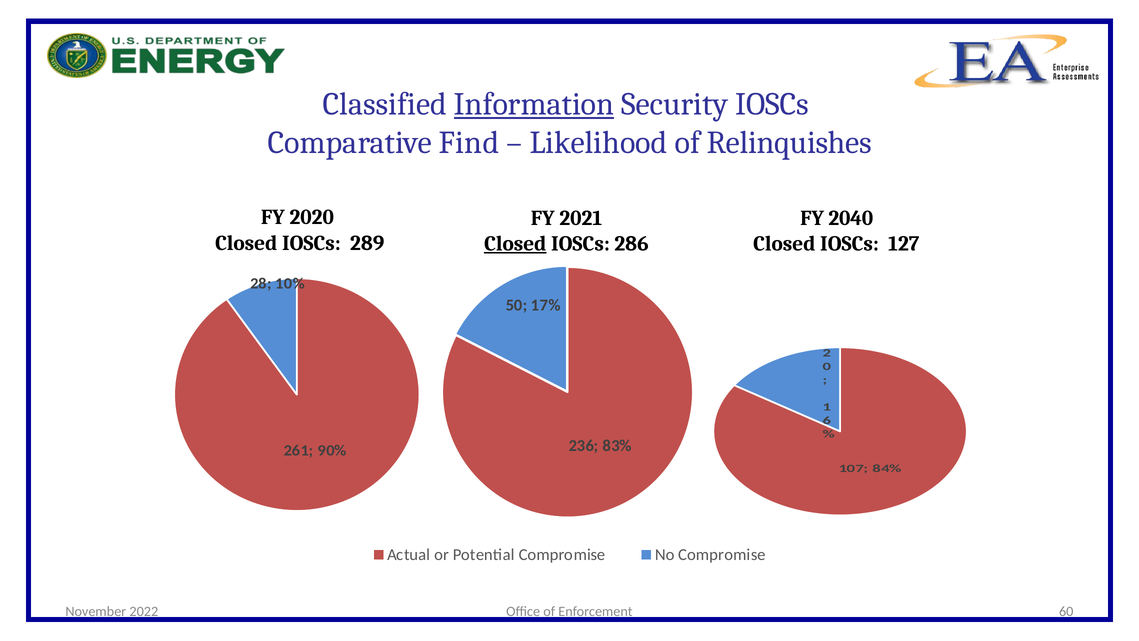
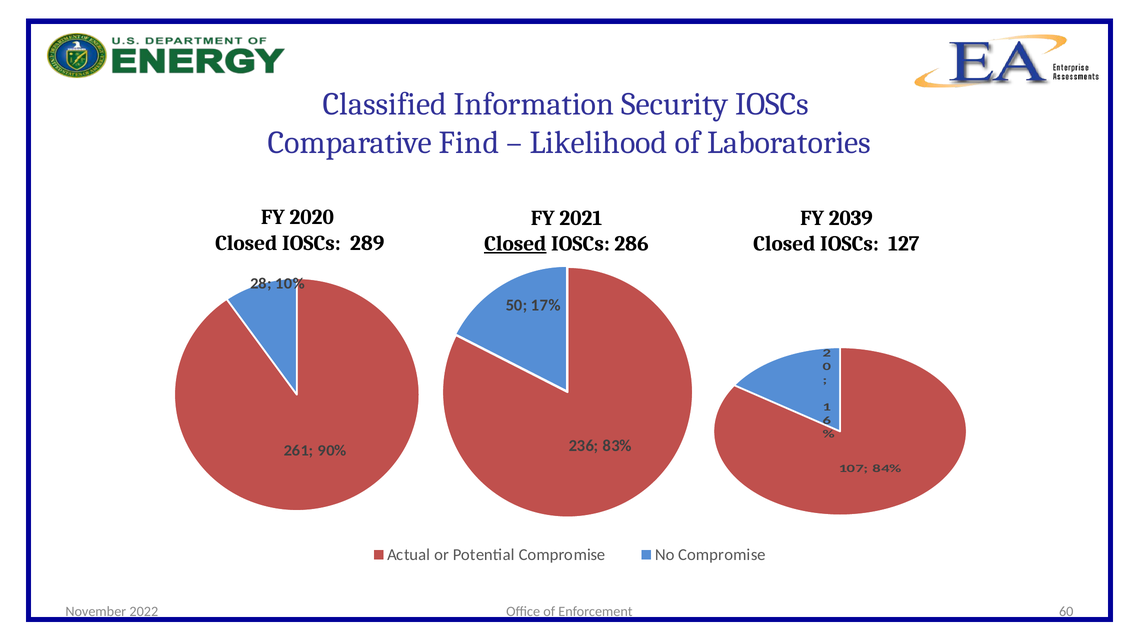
Information underline: present -> none
Relinquishes: Relinquishes -> Laboratories
2040: 2040 -> 2039
